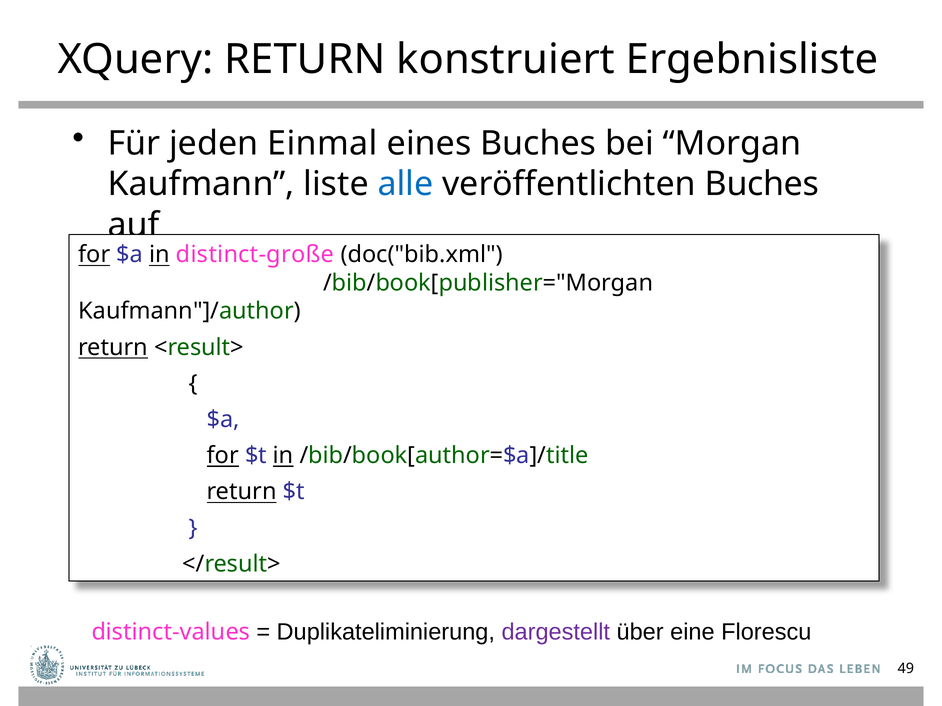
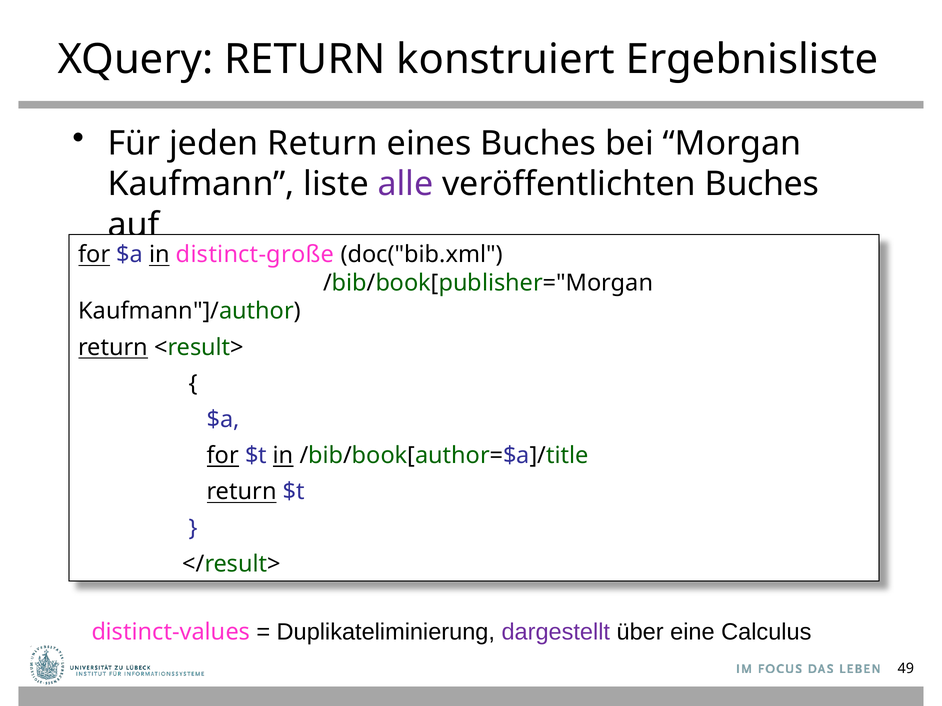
jeden Einmal: Einmal -> Return
alle colour: blue -> purple
Florescu: Florescu -> Calculus
